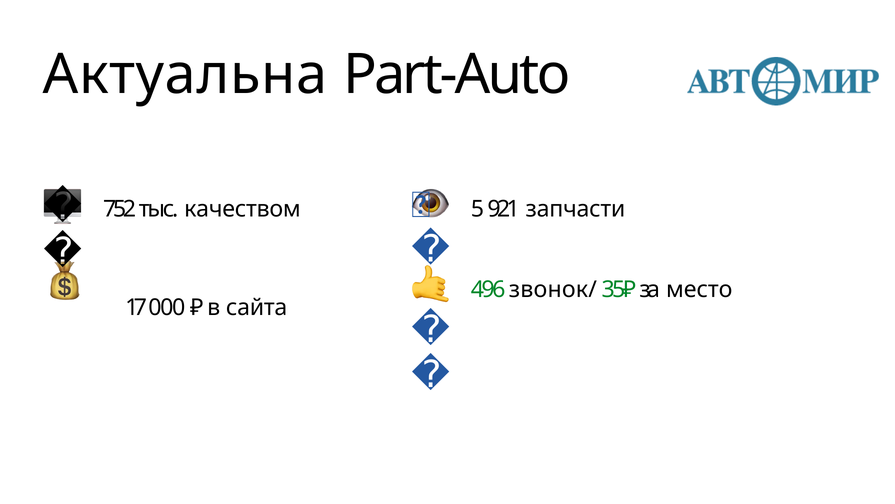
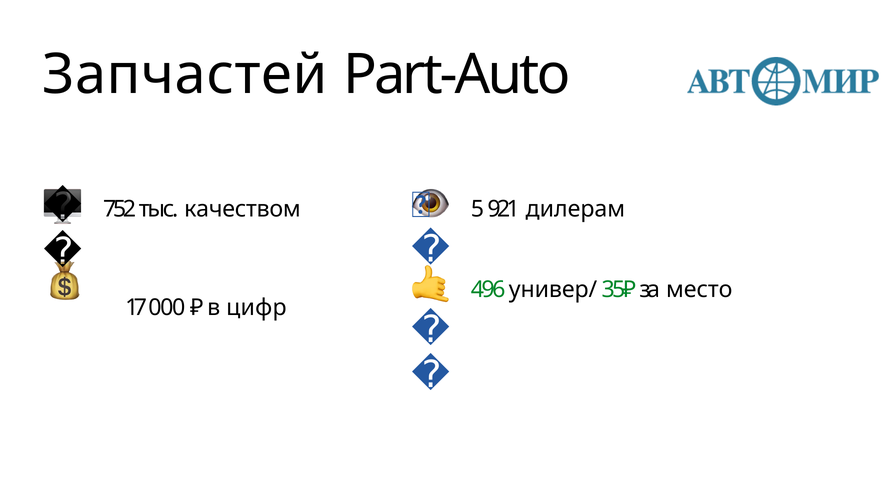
Актуальна: Актуальна -> Запчастей
запчасти: запчасти -> дилерам
звонок/: звонок/ -> универ/
сайта: сайта -> цифр
